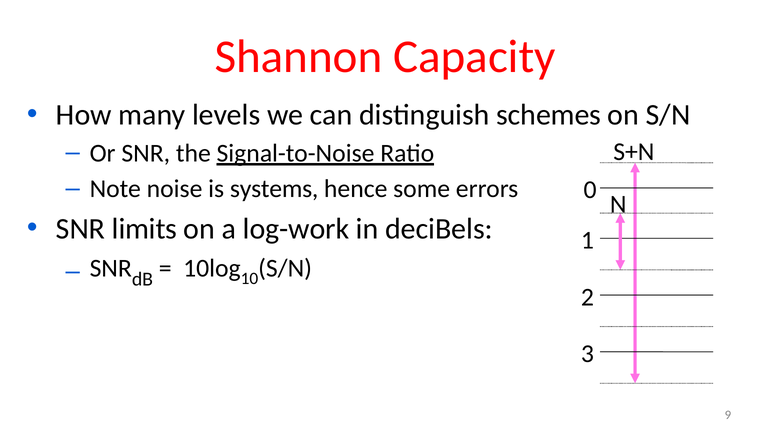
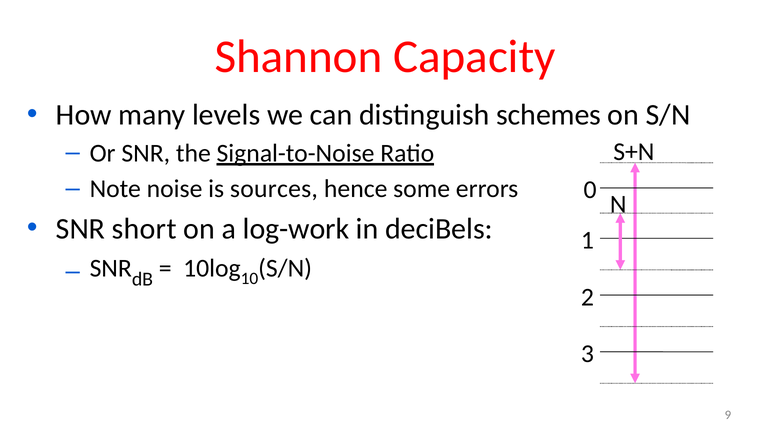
systems: systems -> sources
limits: limits -> short
